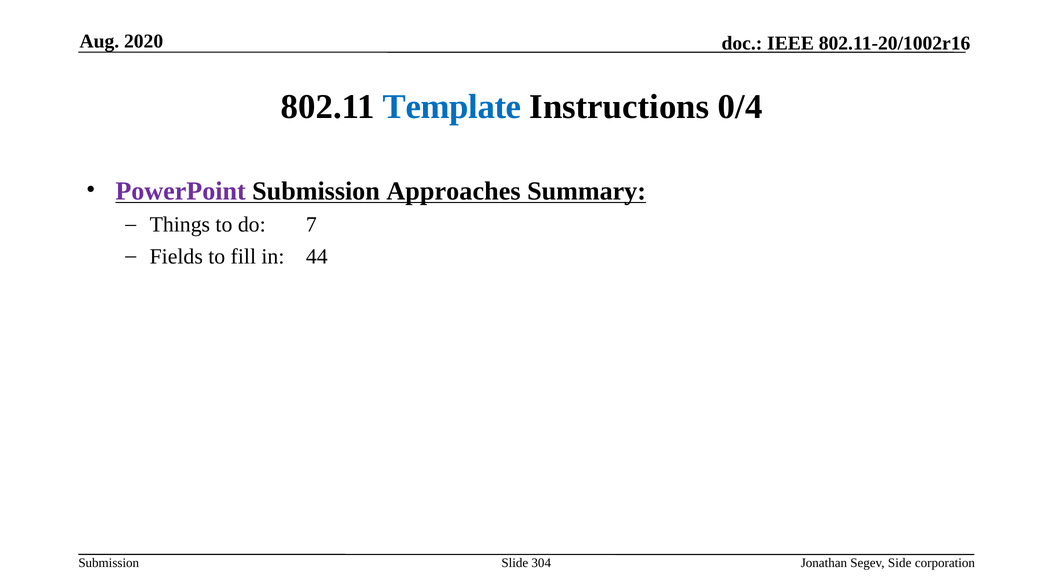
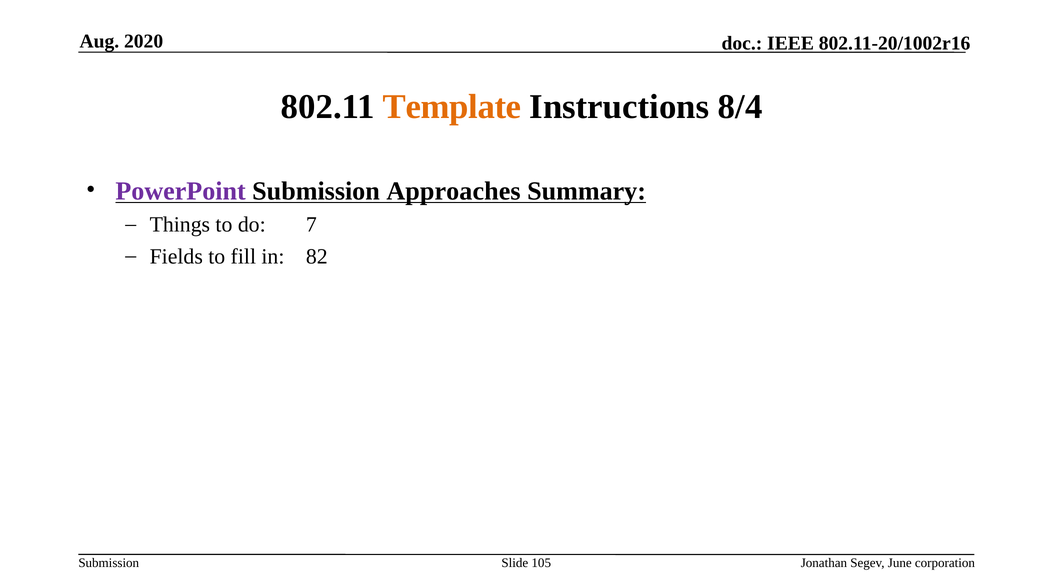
Template colour: blue -> orange
0/4: 0/4 -> 8/4
44: 44 -> 82
304: 304 -> 105
Side: Side -> June
